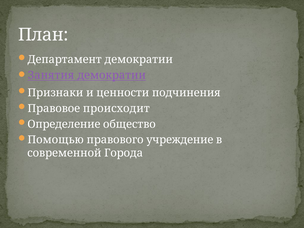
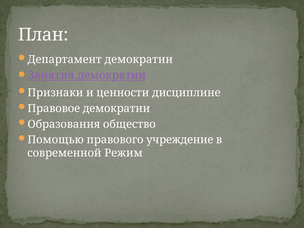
подчинения: подчинения -> дисциплине
Правовое происходит: происходит -> демократии
Определение: Определение -> Образования
Города: Города -> Режим
